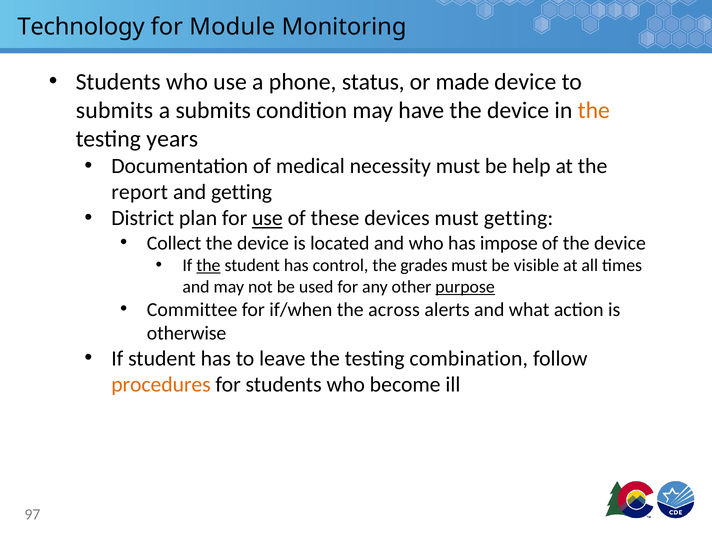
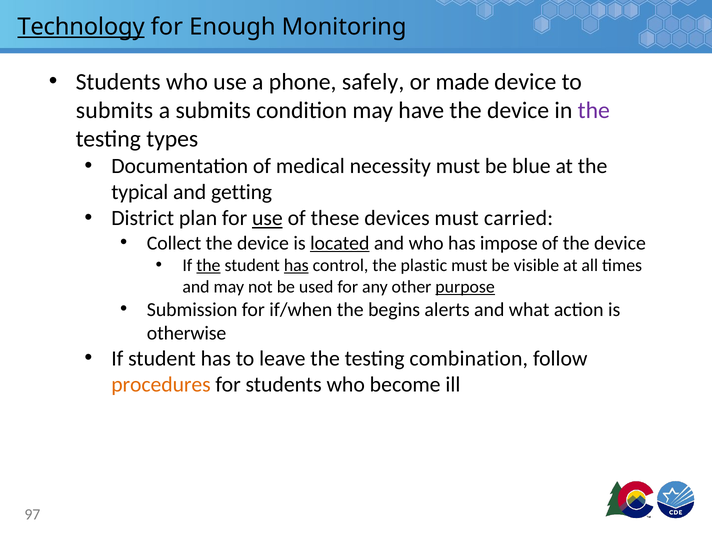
Technology underline: none -> present
Module: Module -> Enough
status: status -> safely
the at (594, 110) colour: orange -> purple
years: years -> types
help: help -> blue
report: report -> typical
must getting: getting -> carried
located underline: none -> present
has at (296, 265) underline: none -> present
grades: grades -> plastic
Committee: Committee -> Submission
across: across -> begins
